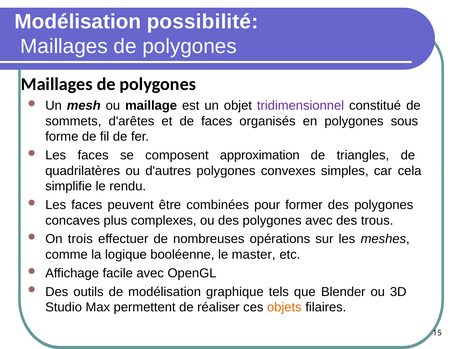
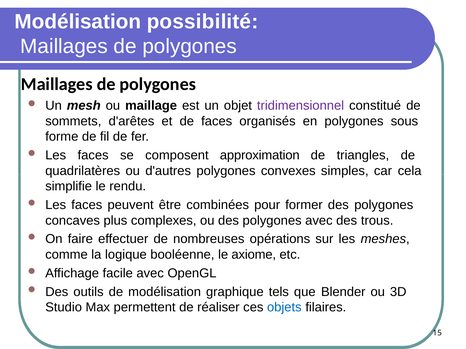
trois: trois -> faire
master: master -> axiome
objets colour: orange -> blue
